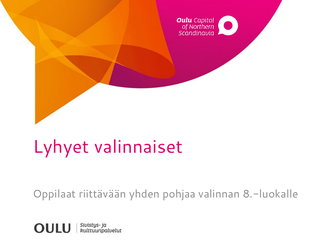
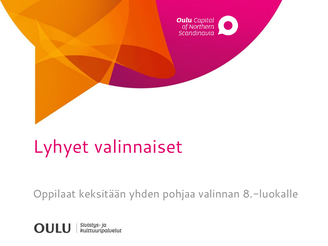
riittävään: riittävään -> keksitään
